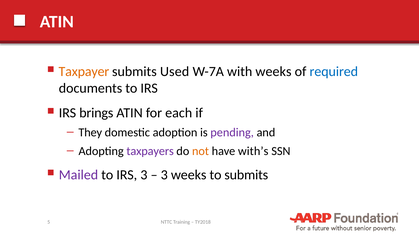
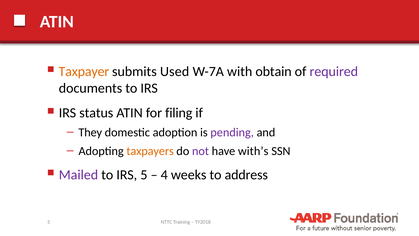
with weeks: weeks -> obtain
required colour: blue -> purple
brings: brings -> status
each: each -> filing
taxpayers colour: purple -> orange
not colour: orange -> purple
IRS 3: 3 -> 5
3 at (164, 175): 3 -> 4
to submits: submits -> address
